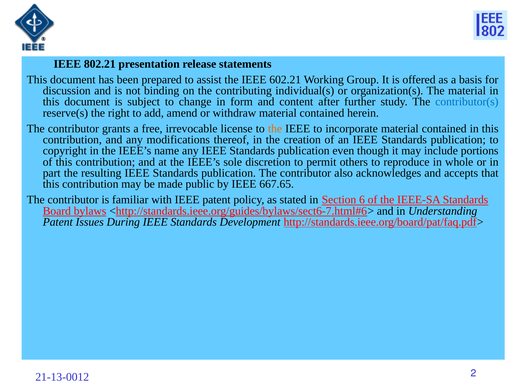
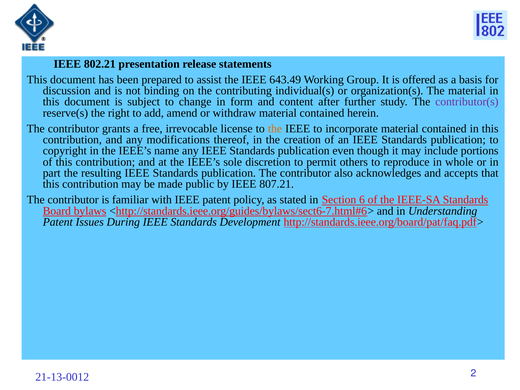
602.21: 602.21 -> 643.49
contributor(s colour: blue -> purple
667.65: 667.65 -> 807.21
